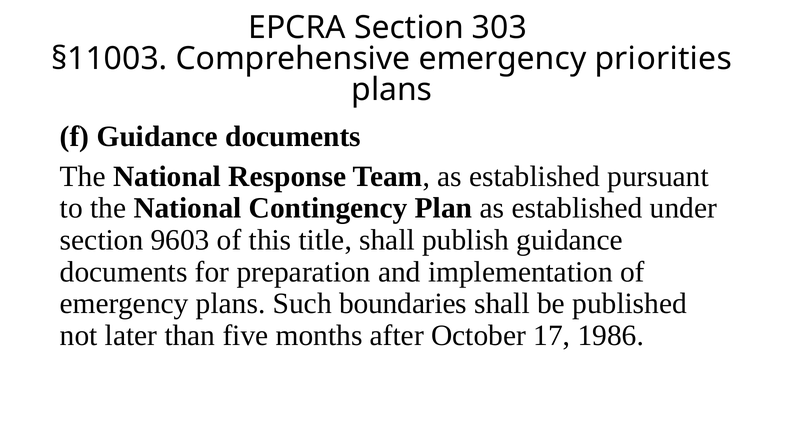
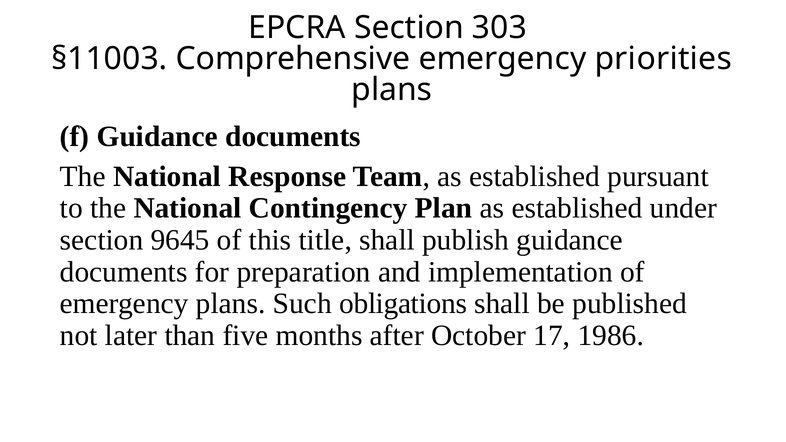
9603: 9603 -> 9645
boundaries: boundaries -> obligations
